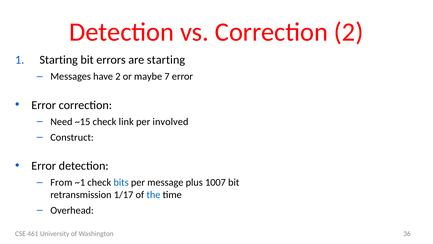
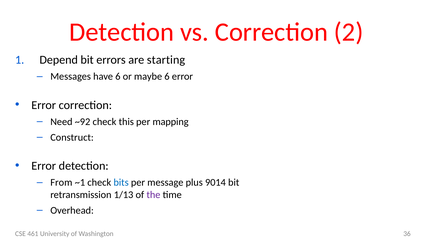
1 Starting: Starting -> Depend
have 2: 2 -> 6
maybe 7: 7 -> 6
~15: ~15 -> ~92
link: link -> this
involved: involved -> mapping
1007: 1007 -> 9014
1/17: 1/17 -> 1/13
the colour: blue -> purple
